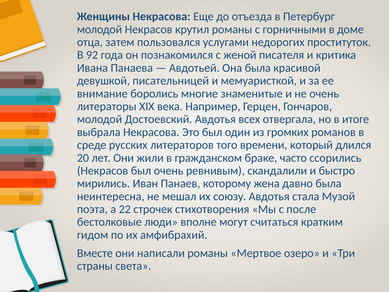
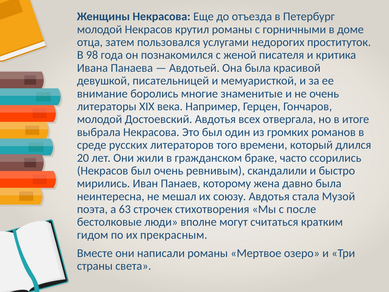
92: 92 -> 98
22: 22 -> 63
амфибрахий: амфибрахий -> прекрасным
